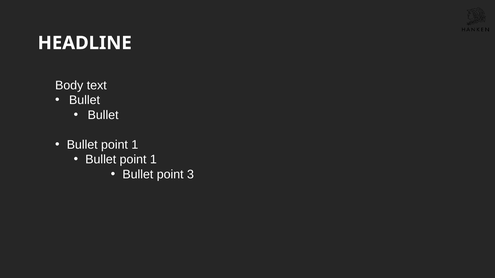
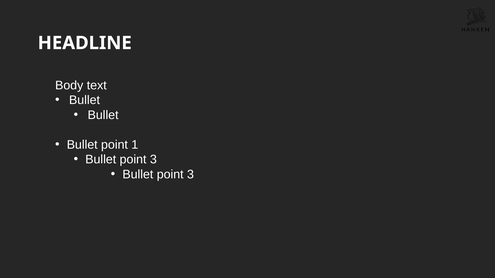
1 at (153, 160): 1 -> 3
